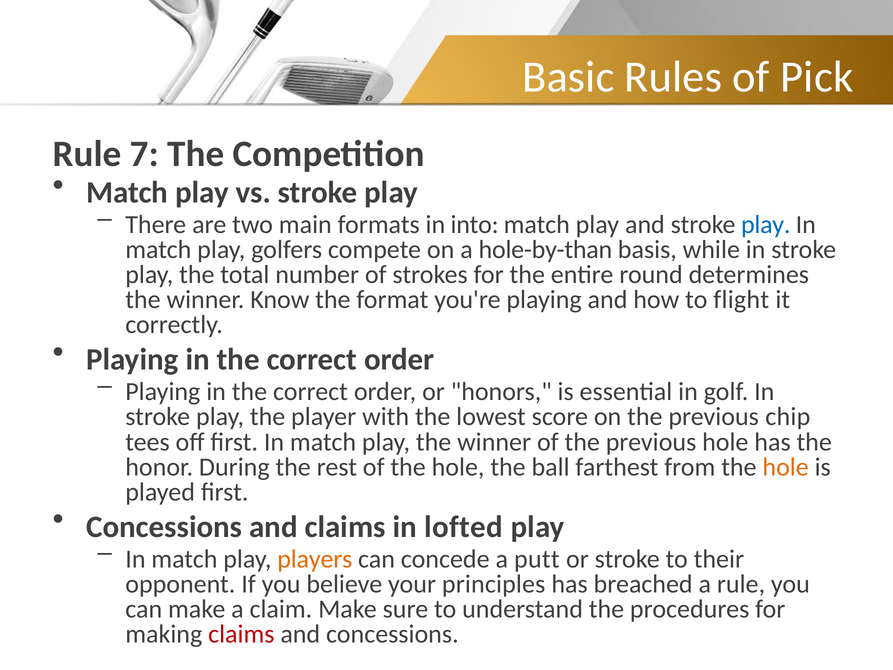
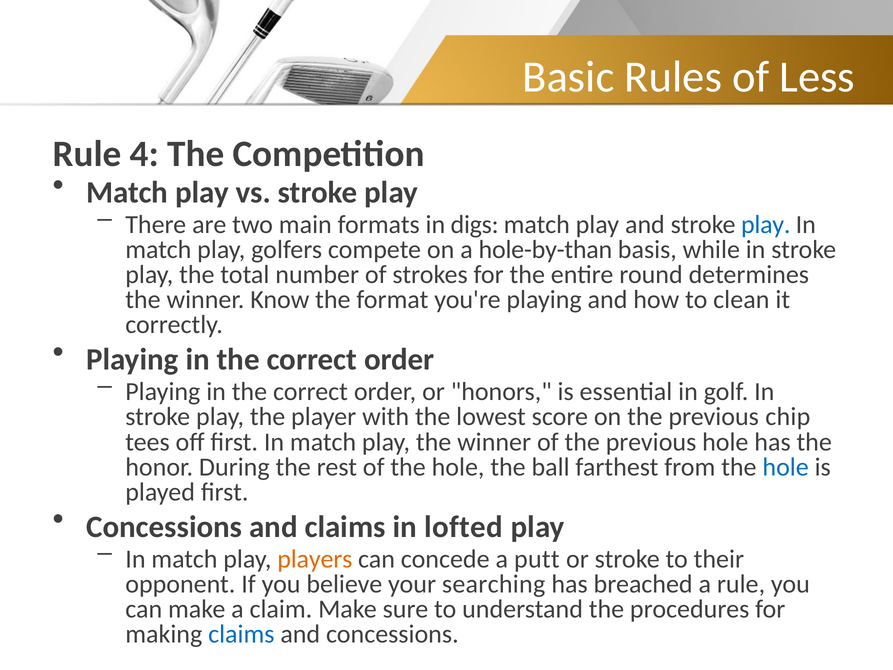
Pick: Pick -> Less
7: 7 -> 4
into: into -> digs
flight: flight -> clean
hole at (786, 467) colour: orange -> blue
principles: principles -> searching
claims at (241, 634) colour: red -> blue
